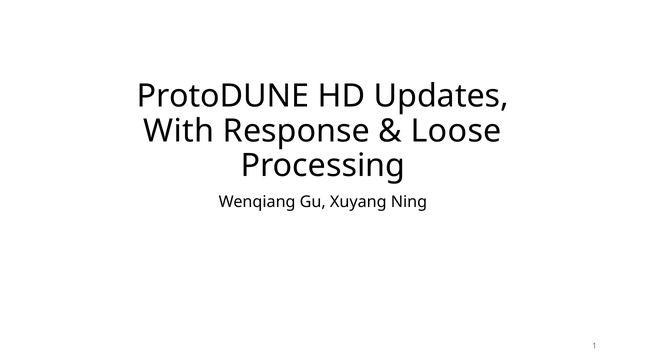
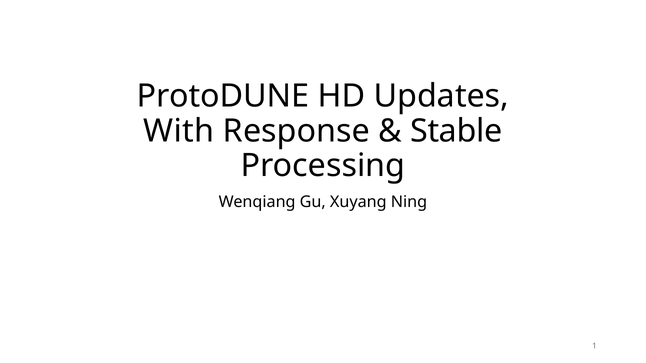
Loose: Loose -> Stable
